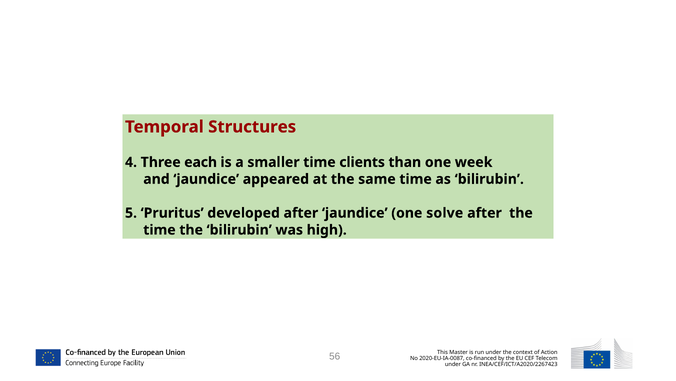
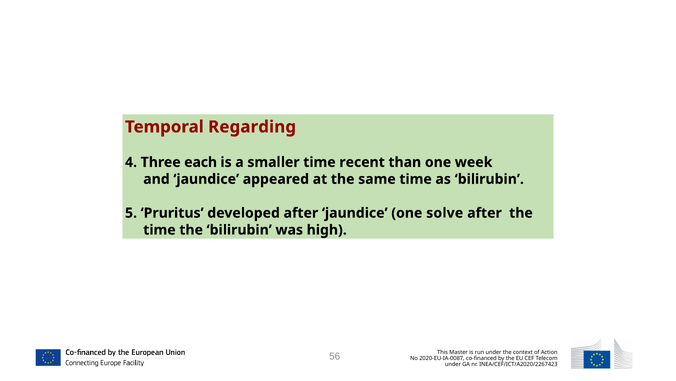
Structures: Structures -> Regarding
clients: clients -> recent
